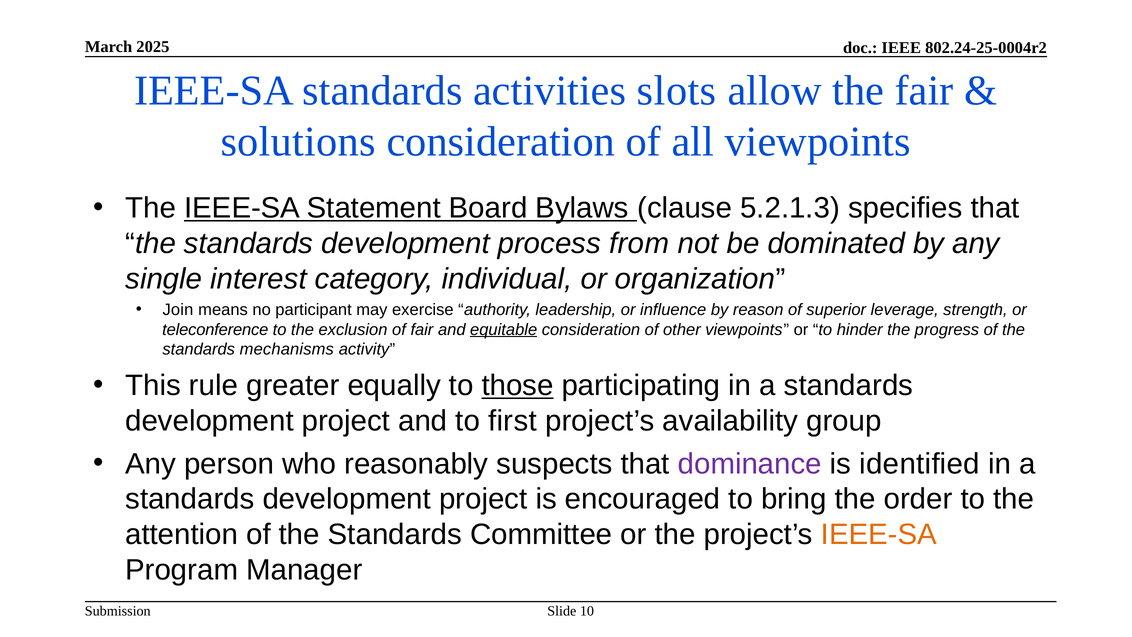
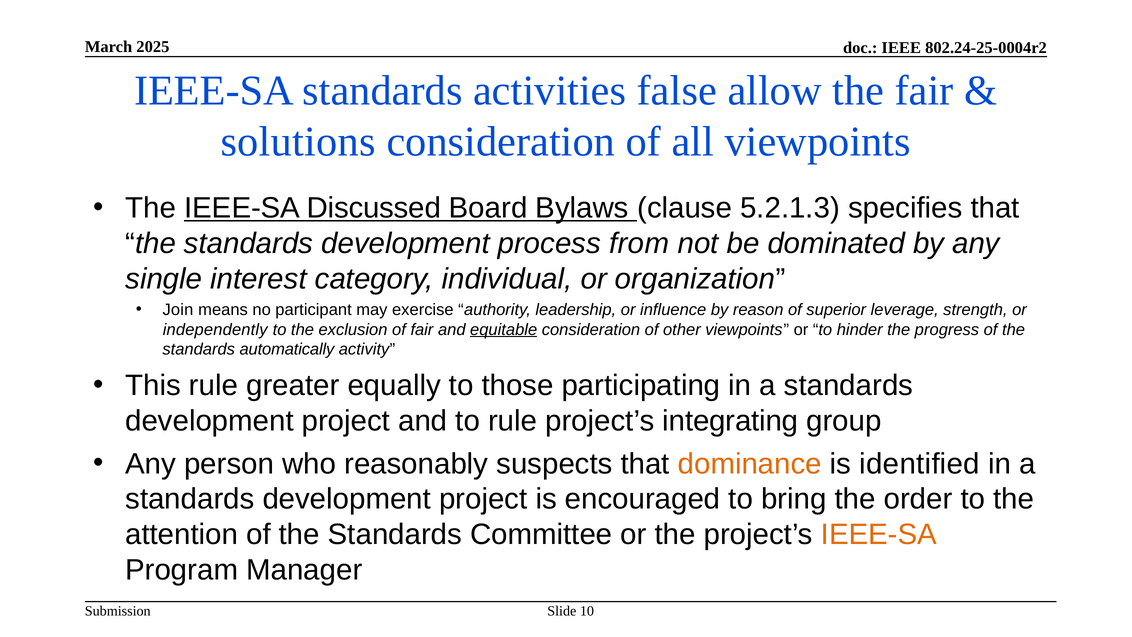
slots: slots -> false
Statement: Statement -> Discussed
teleconference: teleconference -> independently
mechanisms: mechanisms -> automatically
those underline: present -> none
to first: first -> rule
availability: availability -> integrating
dominance colour: purple -> orange
